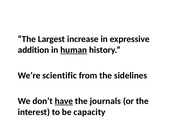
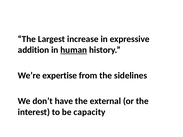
scientific: scientific -> expertise
have underline: present -> none
journals: journals -> external
